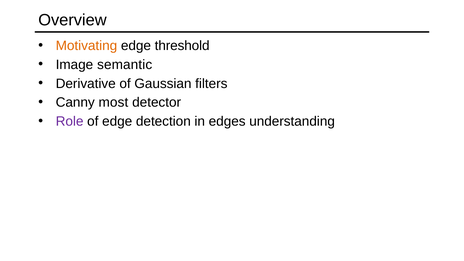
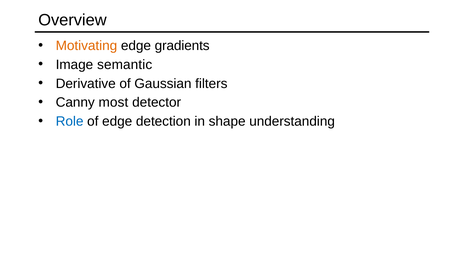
threshold: threshold -> gradients
Role colour: purple -> blue
edges: edges -> shape
